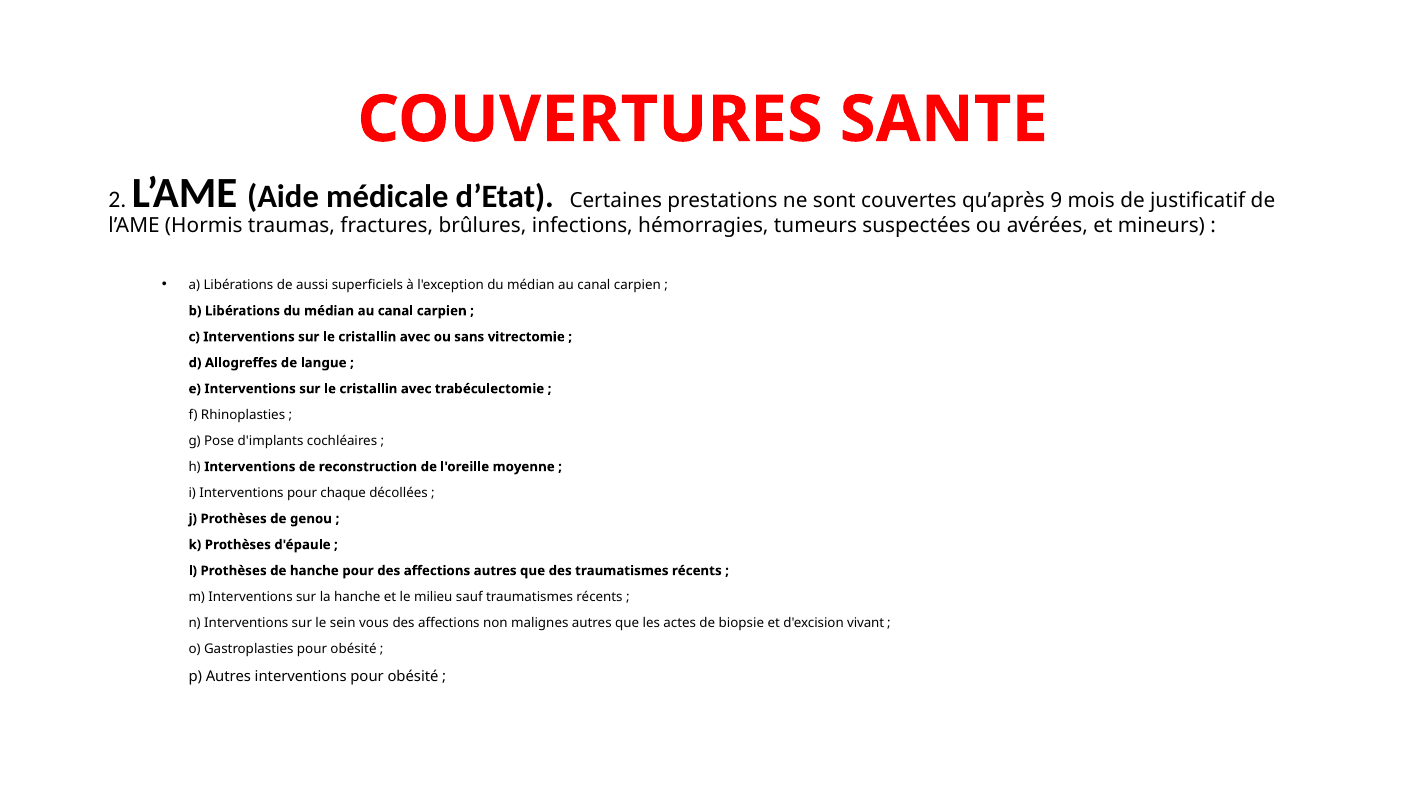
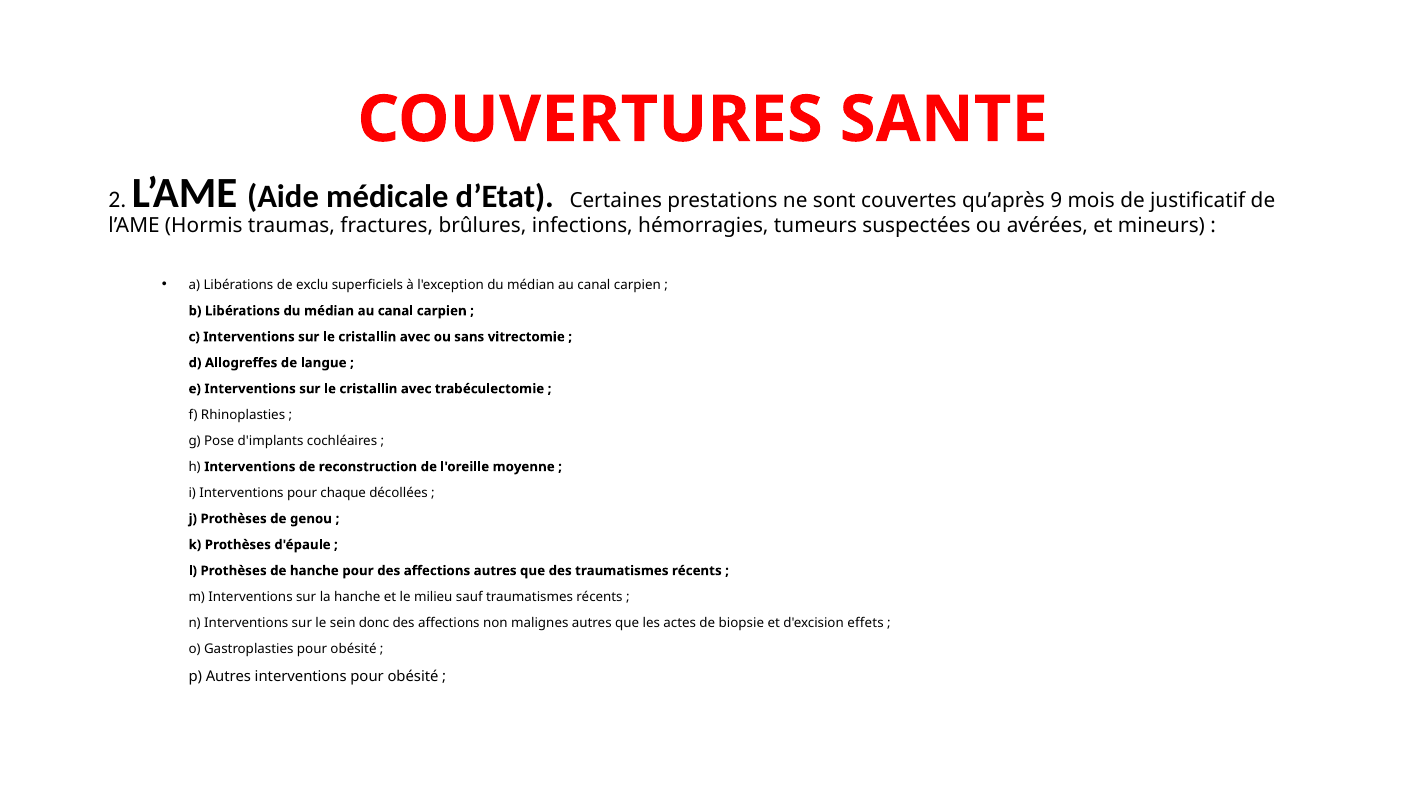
aussi: aussi -> exclu
vous: vous -> donc
vivant: vivant -> effets
